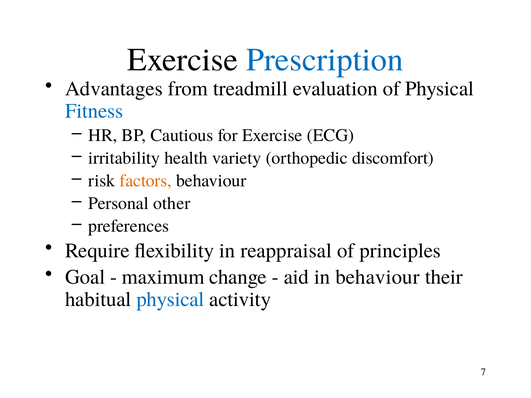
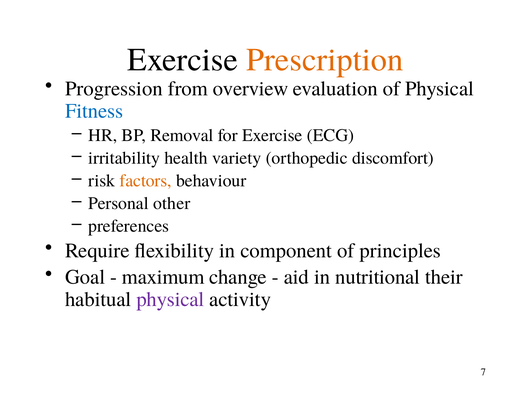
Prescription colour: blue -> orange
Advantages: Advantages -> Progression
treadmill: treadmill -> overview
Cautious: Cautious -> Removal
reappraisal: reappraisal -> component
in behaviour: behaviour -> nutritional
physical at (170, 300) colour: blue -> purple
